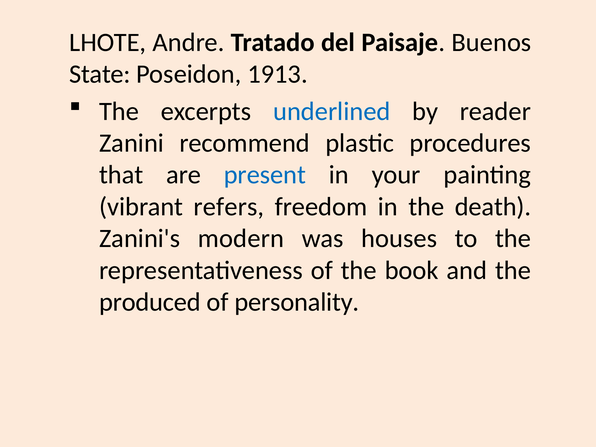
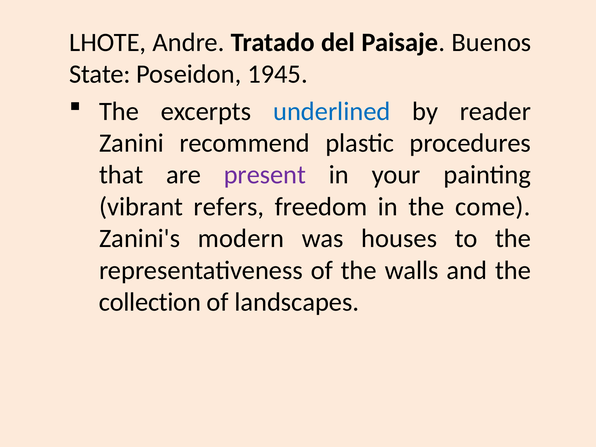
1913: 1913 -> 1945
present colour: blue -> purple
death: death -> come
book: book -> walls
produced: produced -> collection
personality: personality -> landscapes
